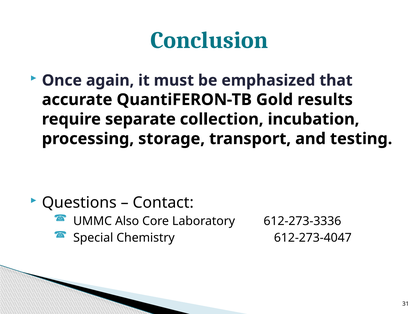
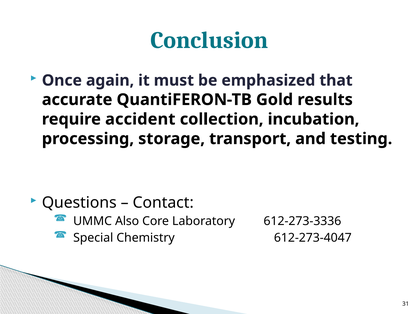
separate: separate -> accident
